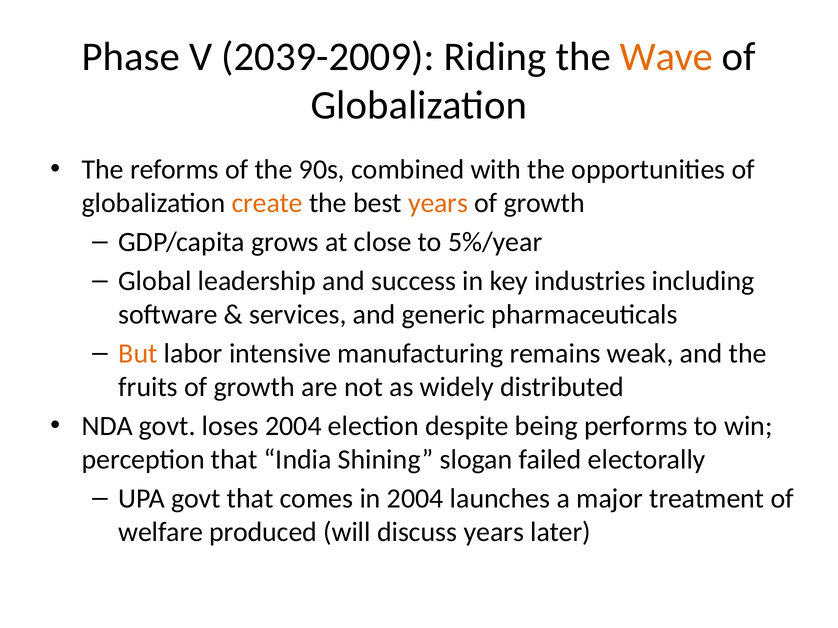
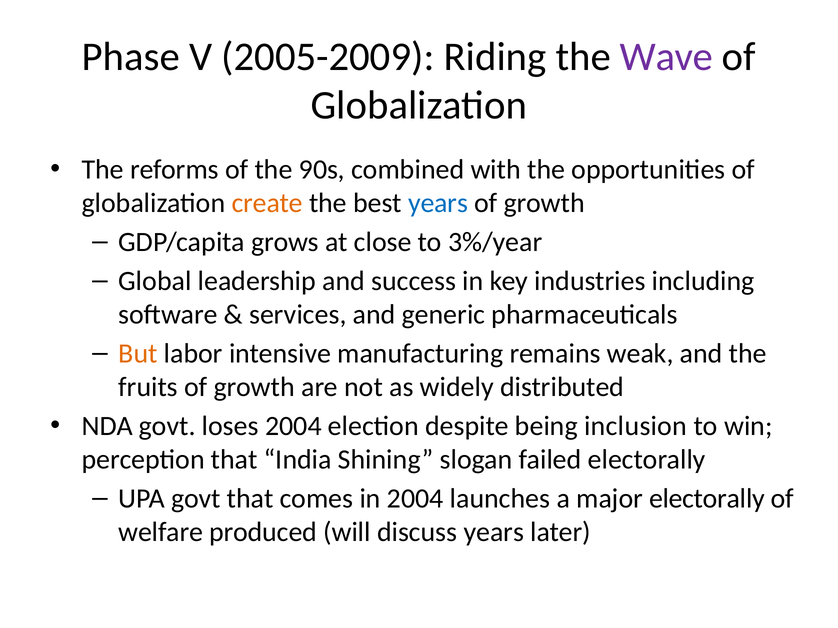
2039-2009: 2039-2009 -> 2005-2009
Wave colour: orange -> purple
years at (438, 203) colour: orange -> blue
5%/year: 5%/year -> 3%/year
performs: performs -> inclusion
major treatment: treatment -> electorally
